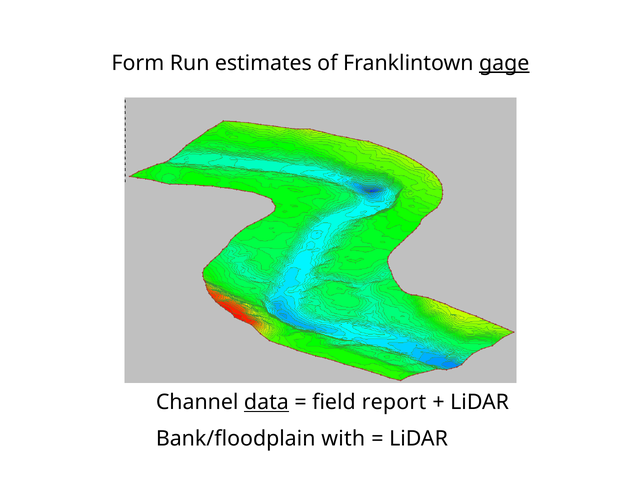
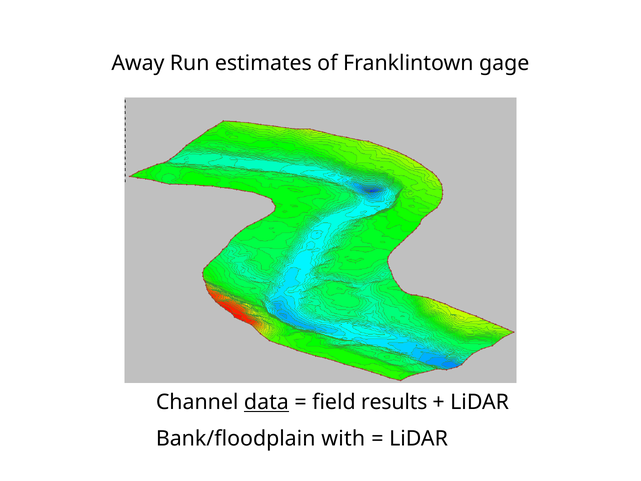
Form: Form -> Away
gage underline: present -> none
report: report -> results
